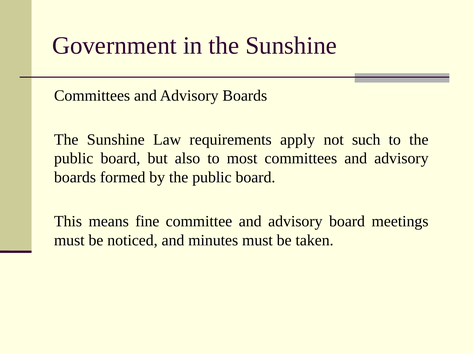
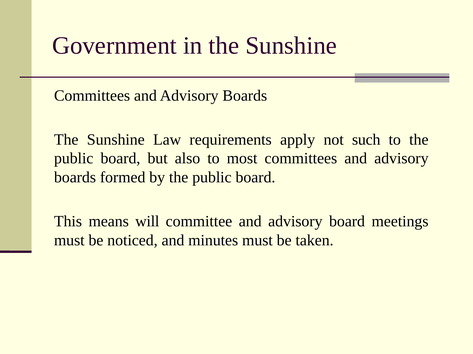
fine: fine -> will
